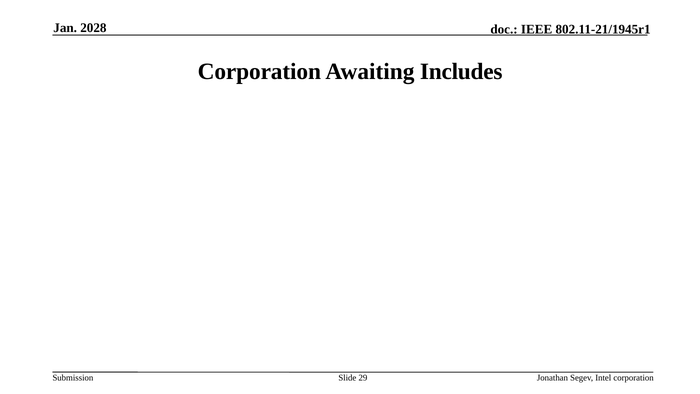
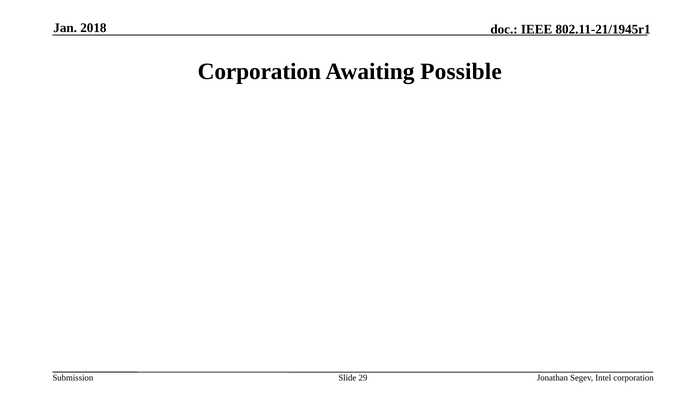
2028: 2028 -> 2018
Includes: Includes -> Possible
